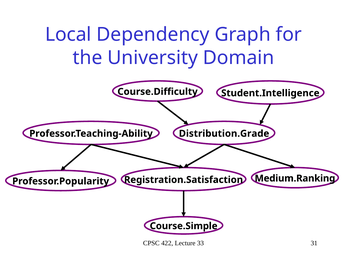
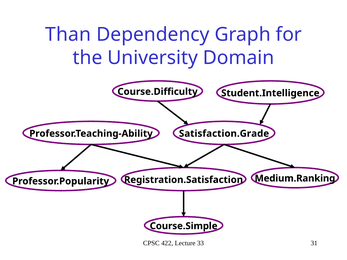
Local: Local -> Than
Distribution.Grade: Distribution.Grade -> Satisfaction.Grade
